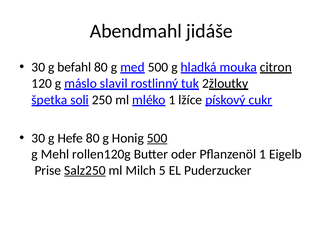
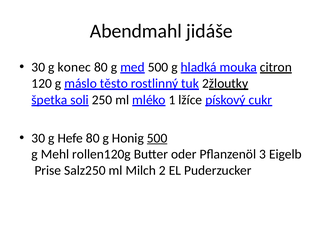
befahl: befahl -> konec
slavil: slavil -> těsto
Pflanzenöl 1: 1 -> 3
Salz250 underline: present -> none
5: 5 -> 2
